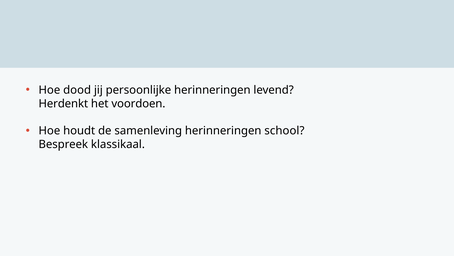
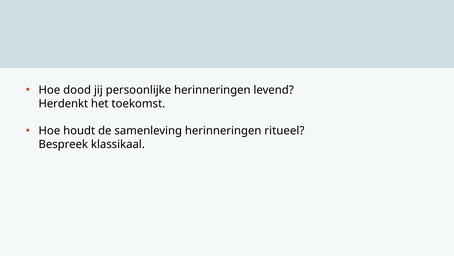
voordoen: voordoen -> toekomst
school: school -> ritueel
